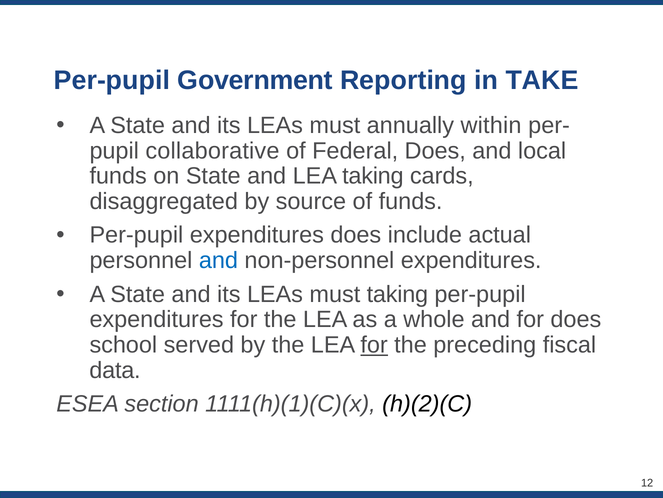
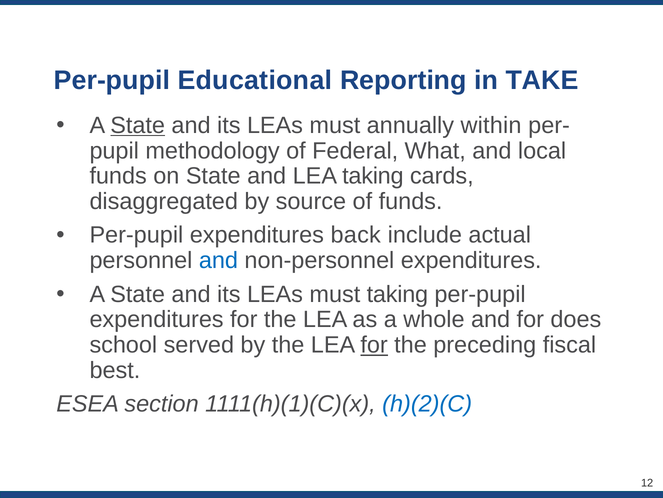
Government: Government -> Educational
State at (138, 125) underline: none -> present
collaborative: collaborative -> methodology
Federal Does: Does -> What
expenditures does: does -> back
data: data -> best
h)(2)(C colour: black -> blue
